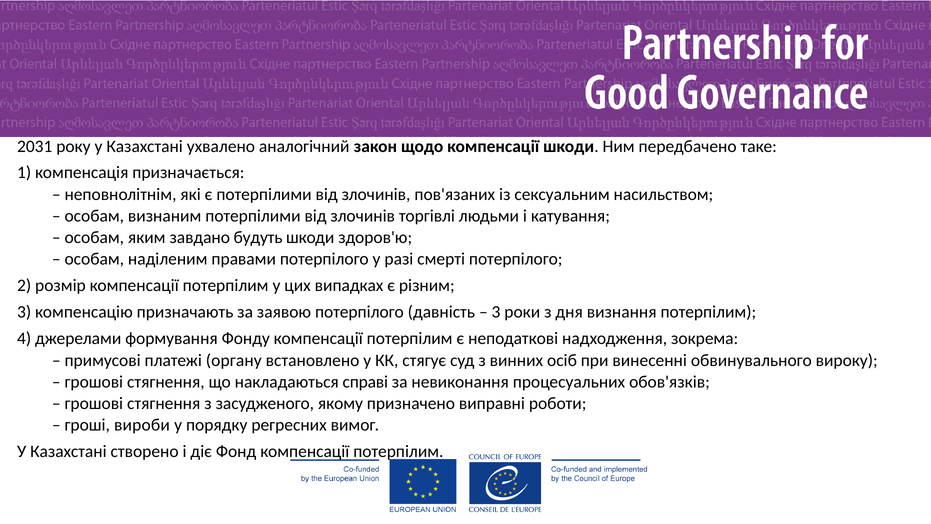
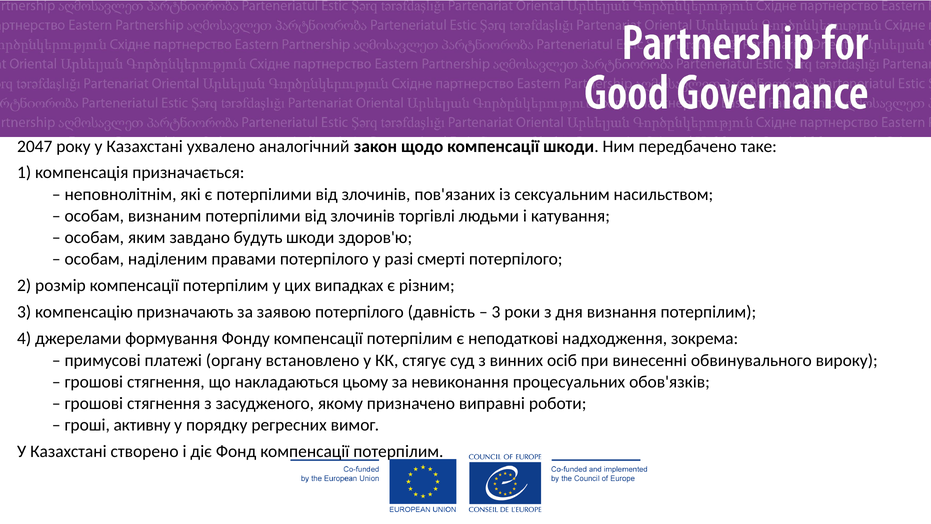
2031: 2031 -> 2047
справі: справі -> цьому
вироби: вироби -> активну
